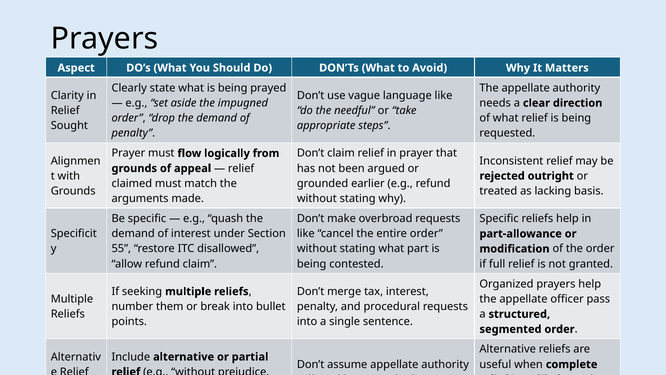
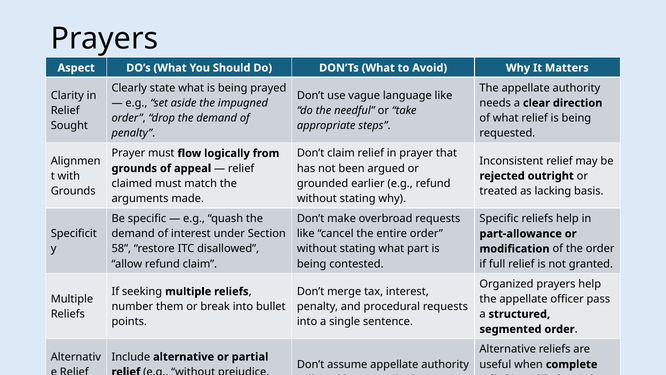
55: 55 -> 58
